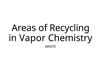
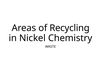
Vapor: Vapor -> Nickel
